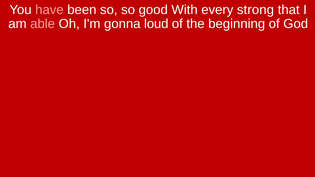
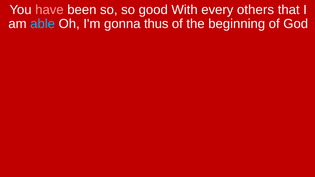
strong: strong -> others
able colour: pink -> light blue
loud: loud -> thus
